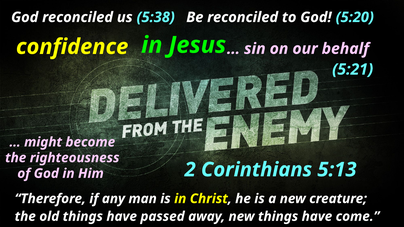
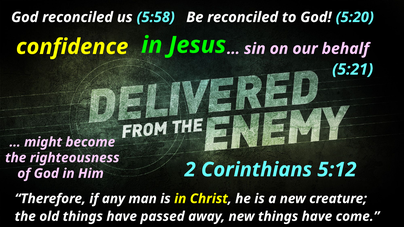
5:38: 5:38 -> 5:58
5:13: 5:13 -> 5:12
